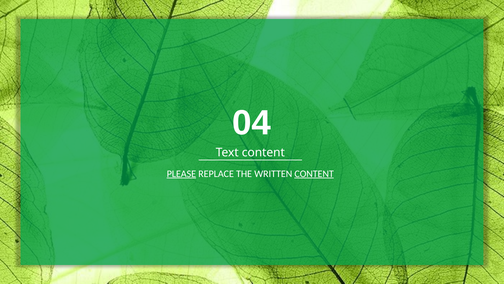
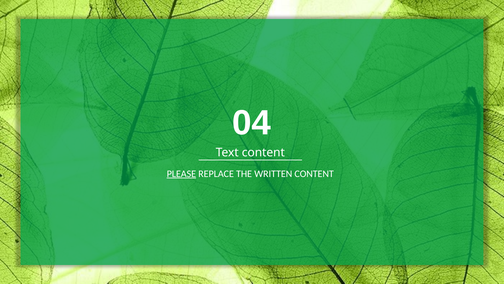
CONTENT at (314, 173) underline: present -> none
